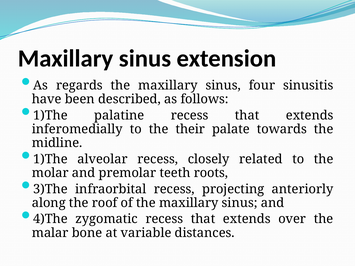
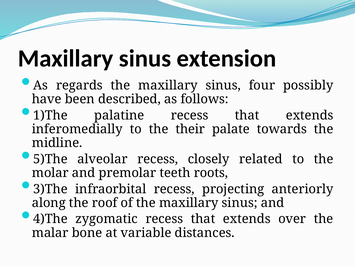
sinusitis: sinusitis -> possibly
1)The at (50, 159): 1)The -> 5)The
